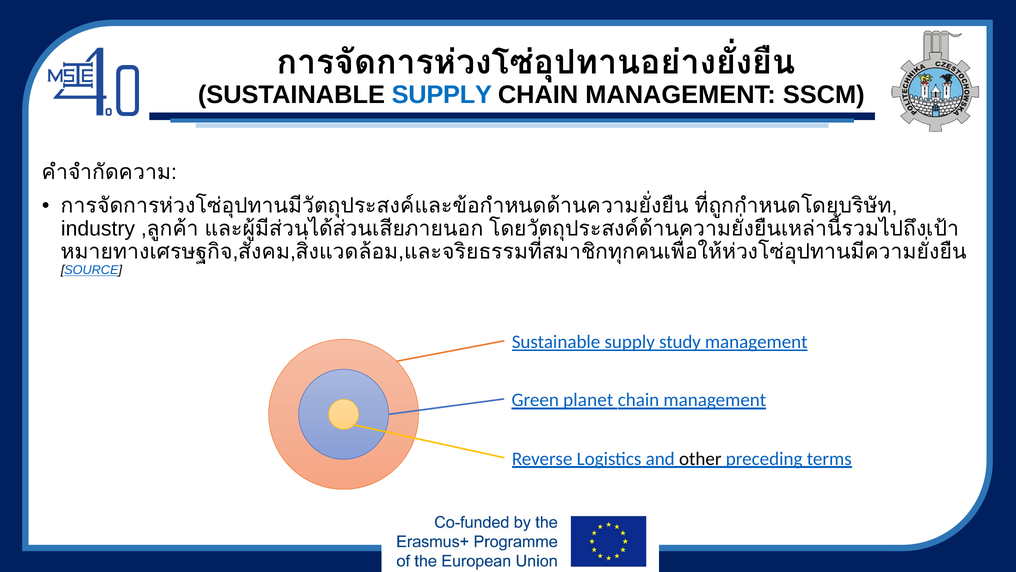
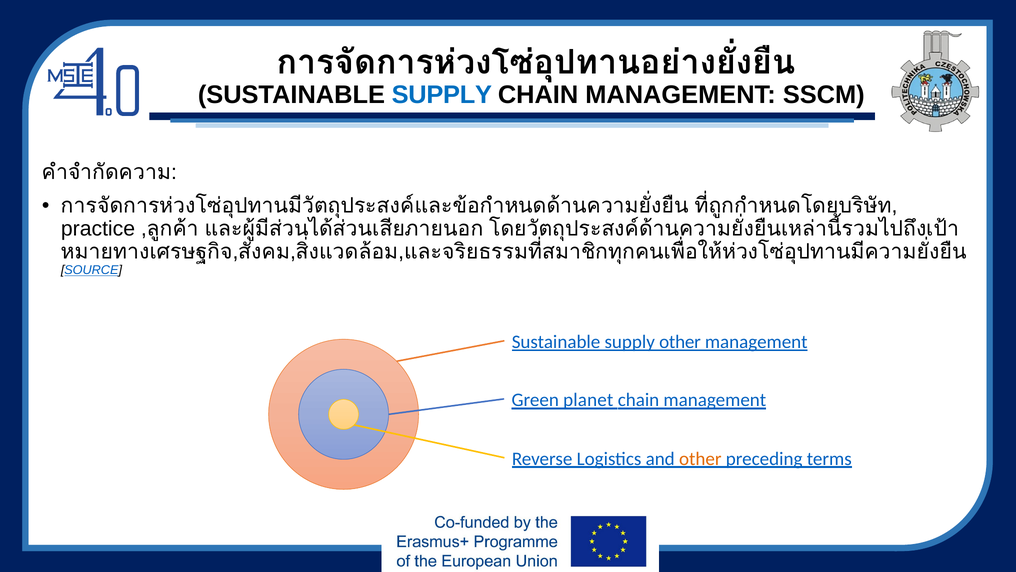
industry: industry -> practice
supply study: study -> other
other at (700, 458) colour: black -> orange
